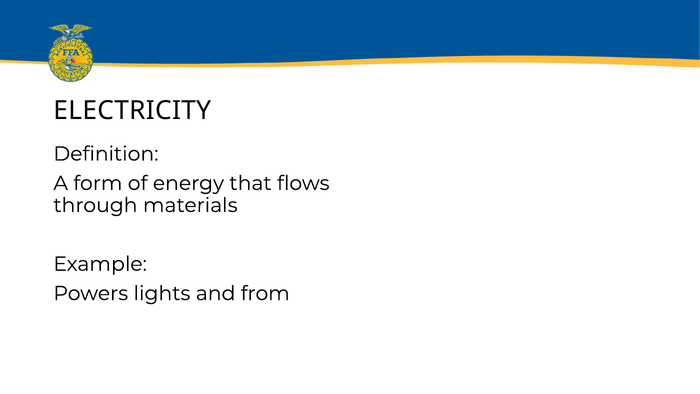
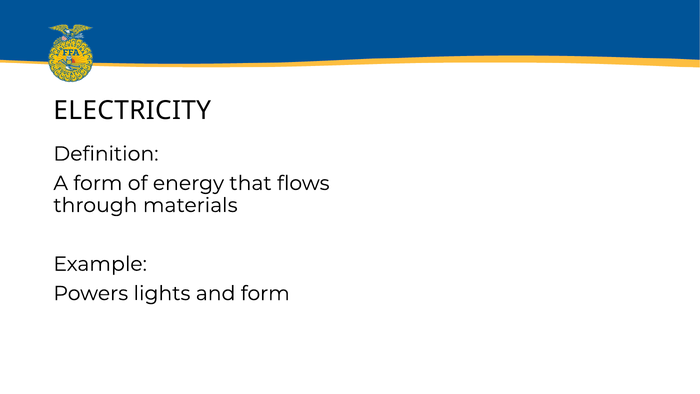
and from: from -> form
